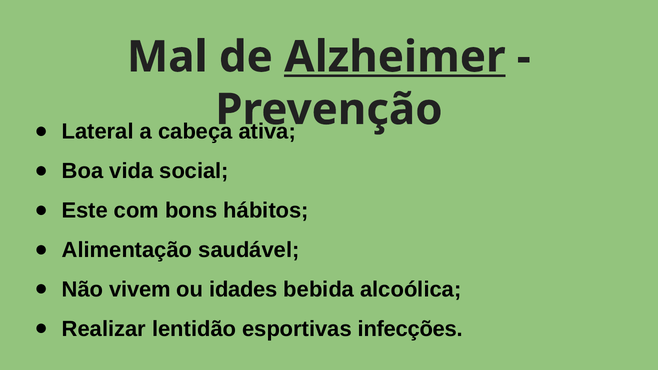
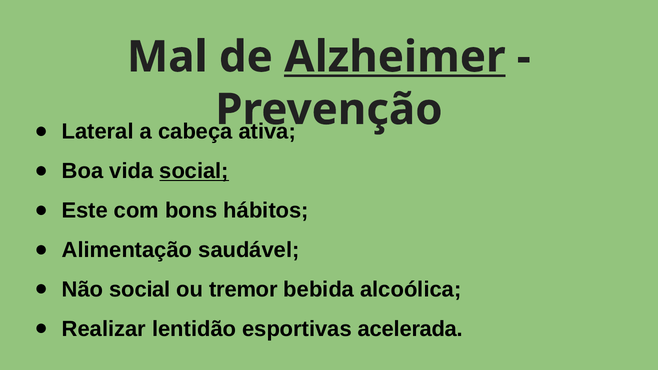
social at (194, 171) underline: none -> present
Não vivem: vivem -> social
idades: idades -> tremor
infecções: infecções -> acelerada
